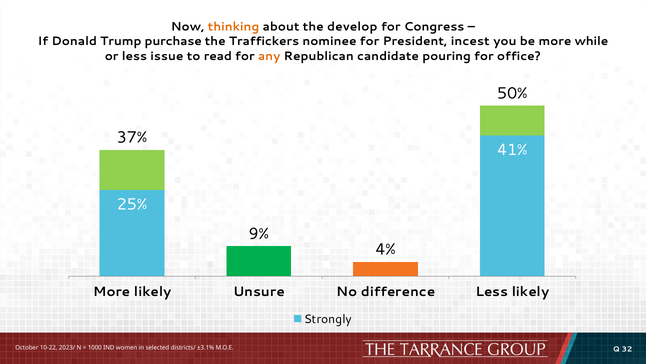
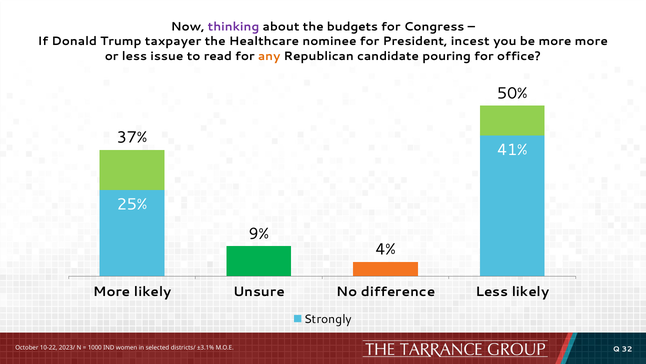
thinking colour: orange -> purple
develop: develop -> budgets
purchase: purchase -> taxpayer
Traffickers: Traffickers -> Healthcare
more while: while -> more
